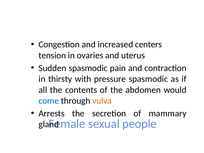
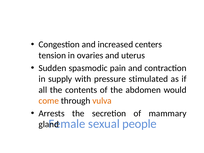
thirsty: thirsty -> supply
pressure spasmodic: spasmodic -> stimulated
come colour: blue -> orange
